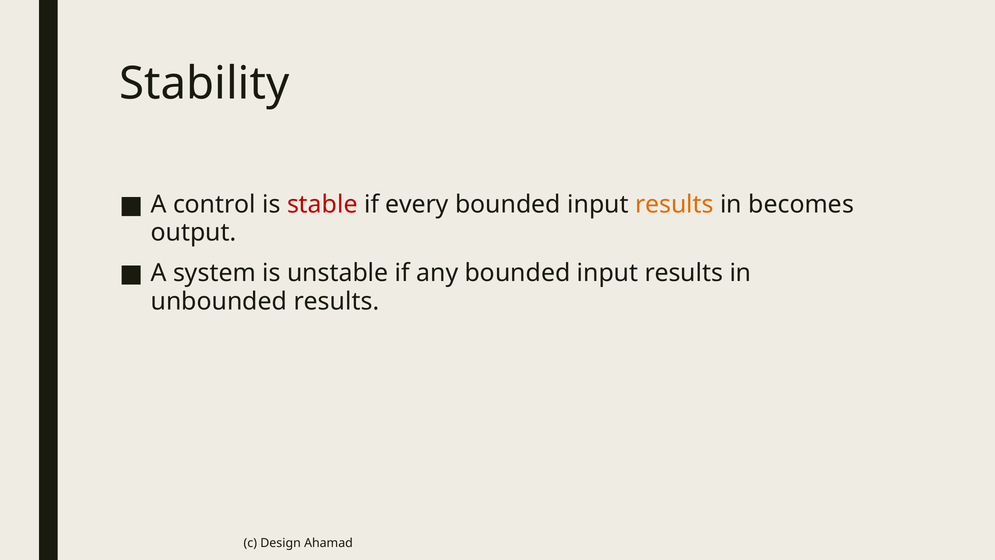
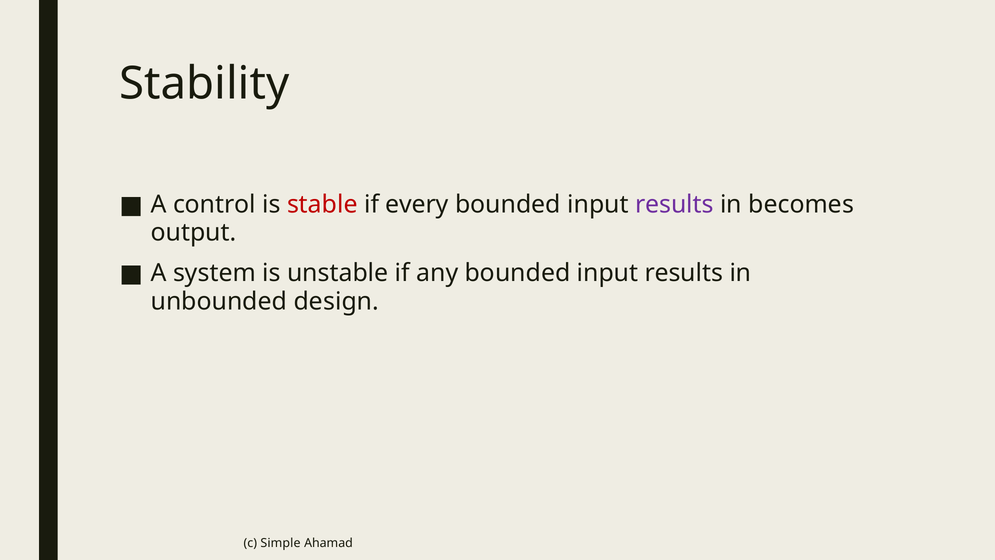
results at (674, 205) colour: orange -> purple
unbounded results: results -> design
Design: Design -> Simple
